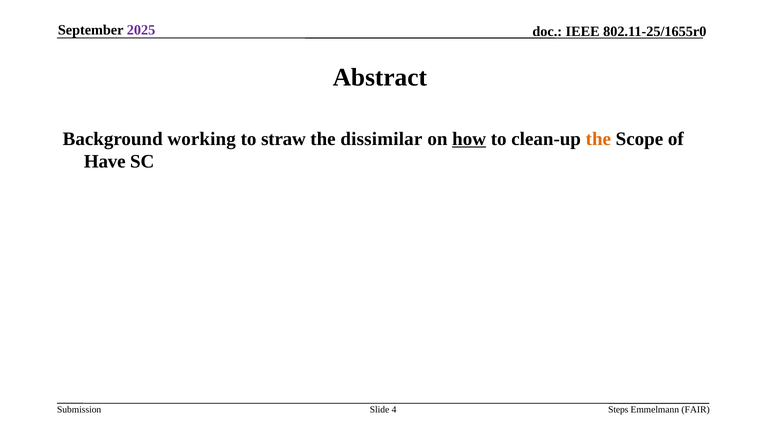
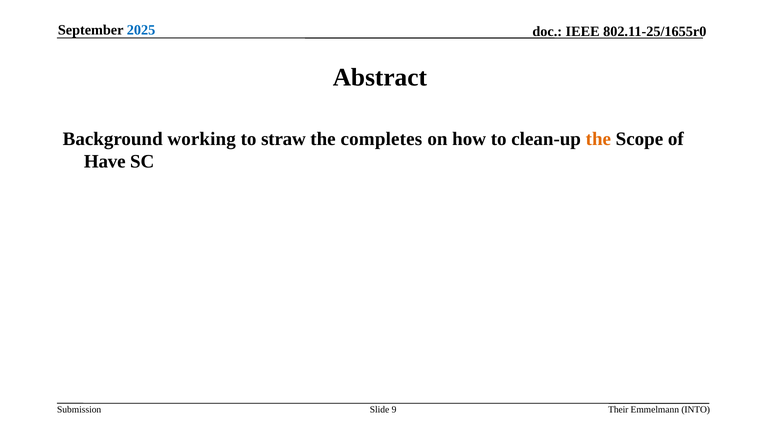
2025 colour: purple -> blue
dissimilar: dissimilar -> completes
how underline: present -> none
4: 4 -> 9
Steps: Steps -> Their
FAIR: FAIR -> INTO
